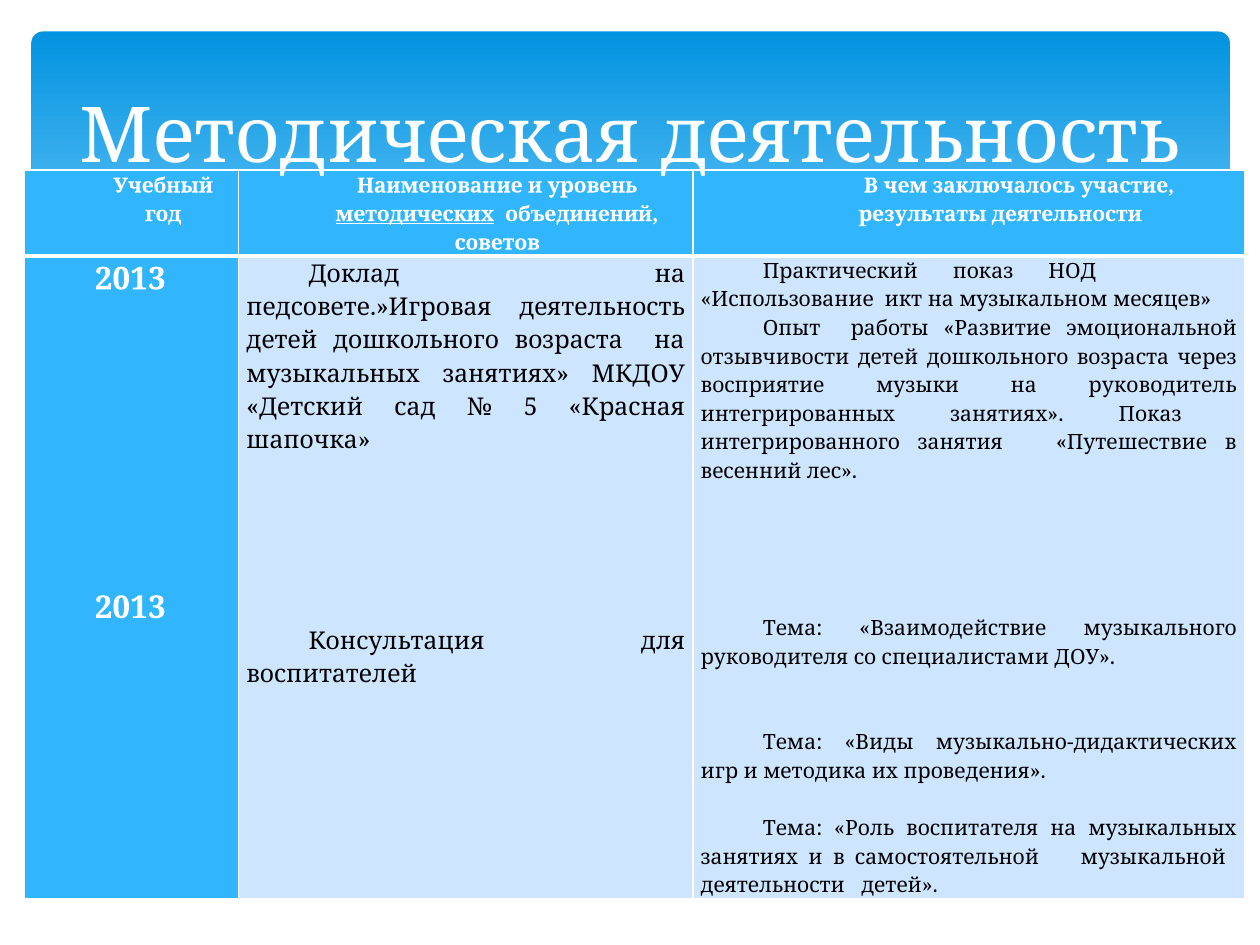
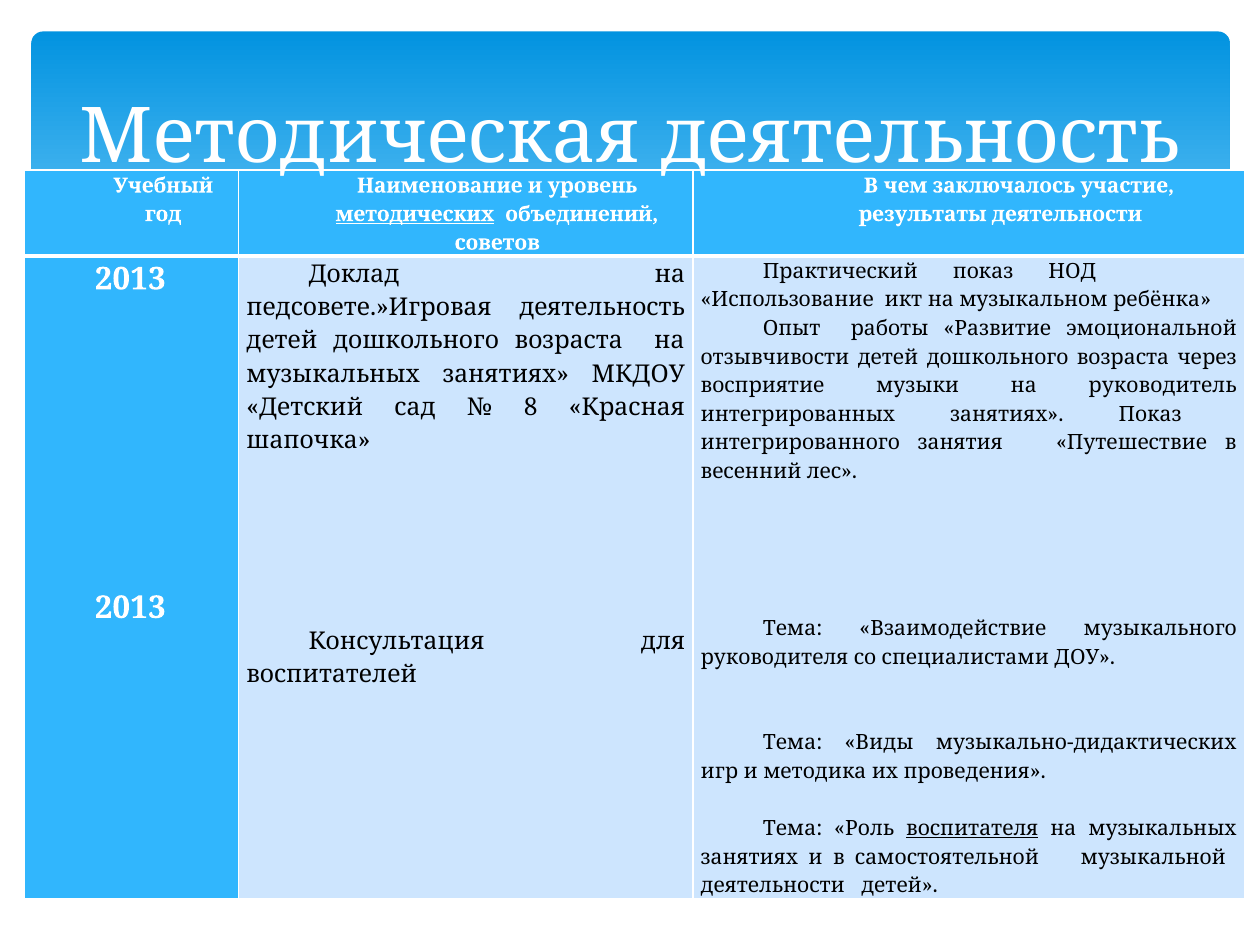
месяцев: месяцев -> ребёнка
5: 5 -> 8
воспитателя underline: none -> present
